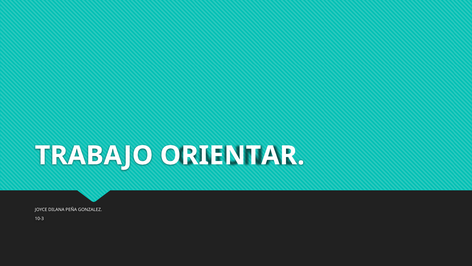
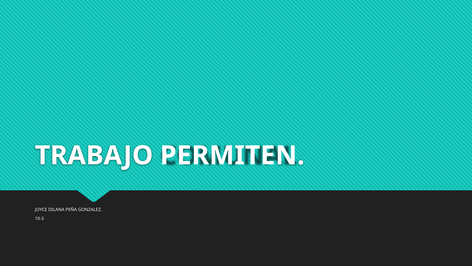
ORIENTAR: ORIENTAR -> PERMITEN
